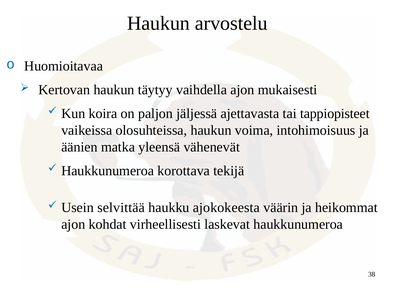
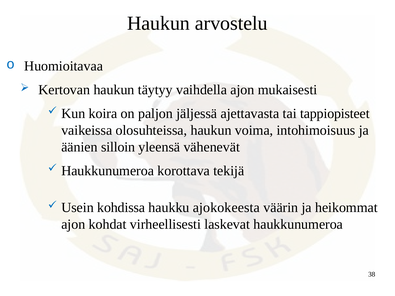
matka: matka -> silloin
selvittää: selvittää -> kohdissa
